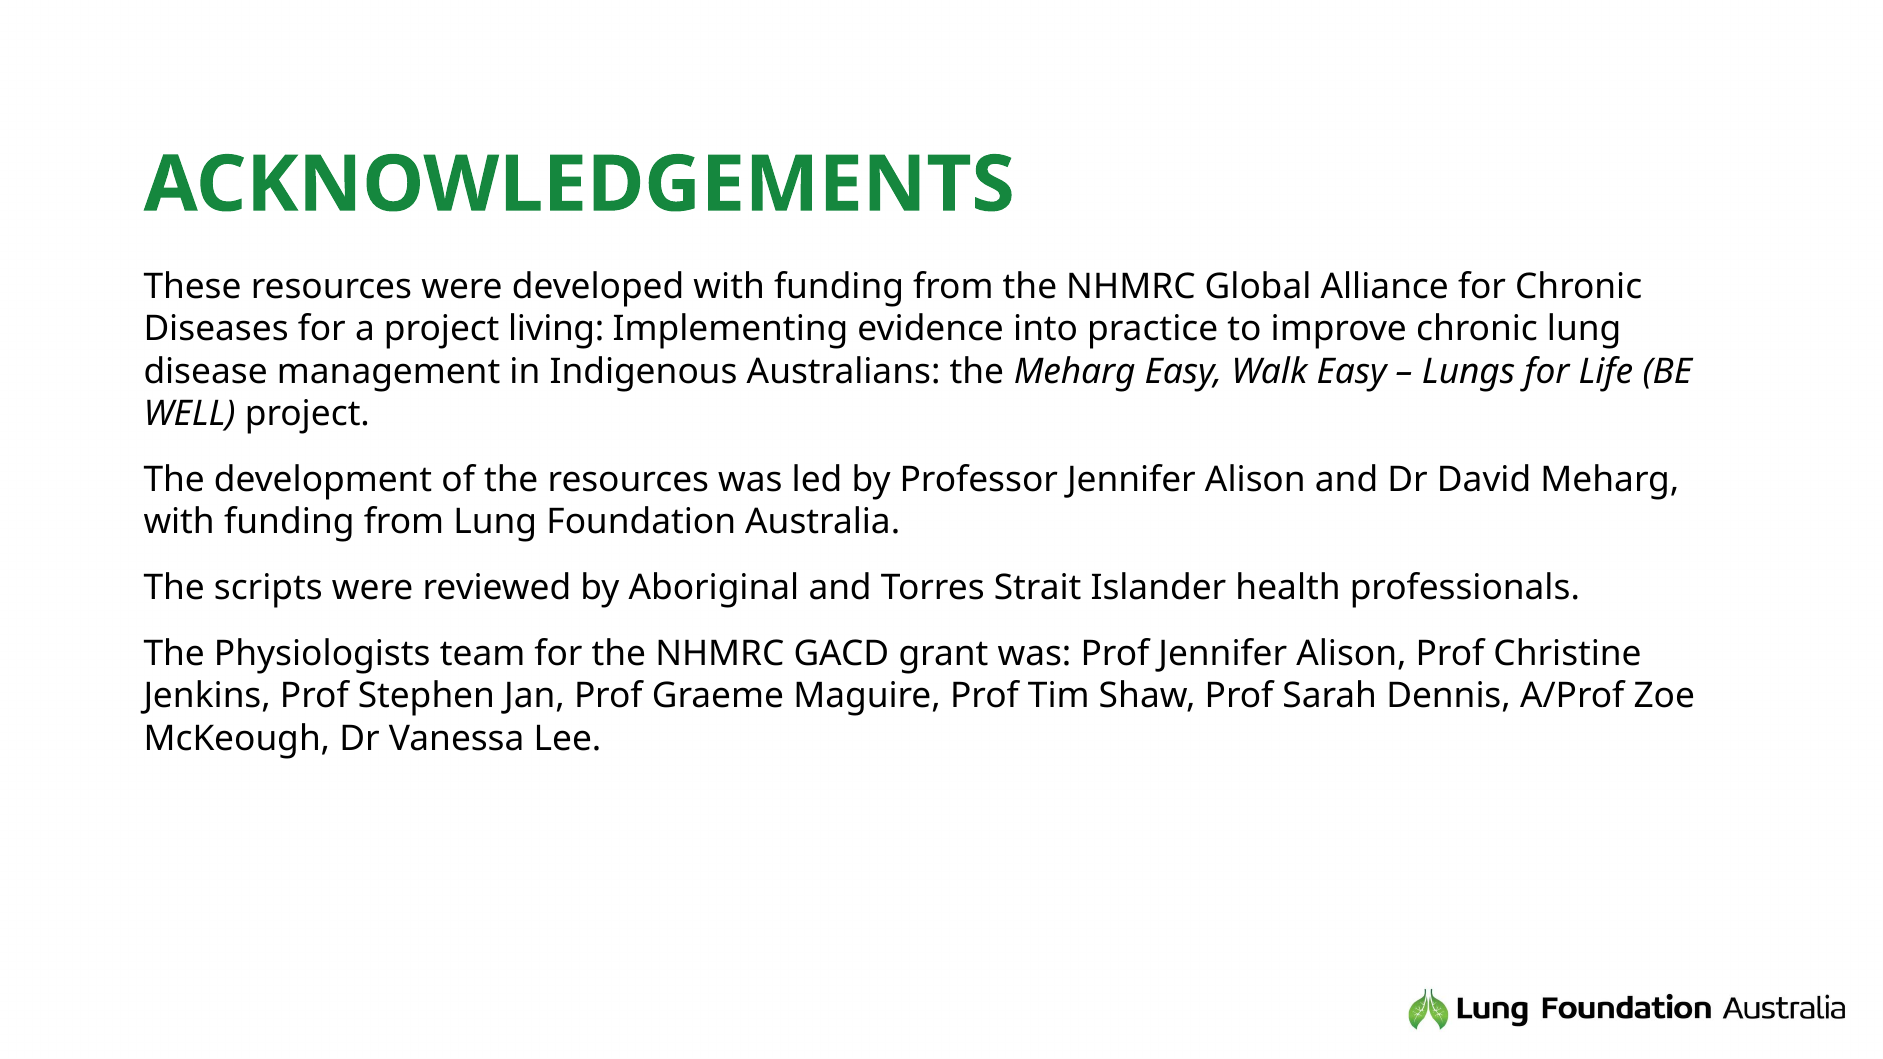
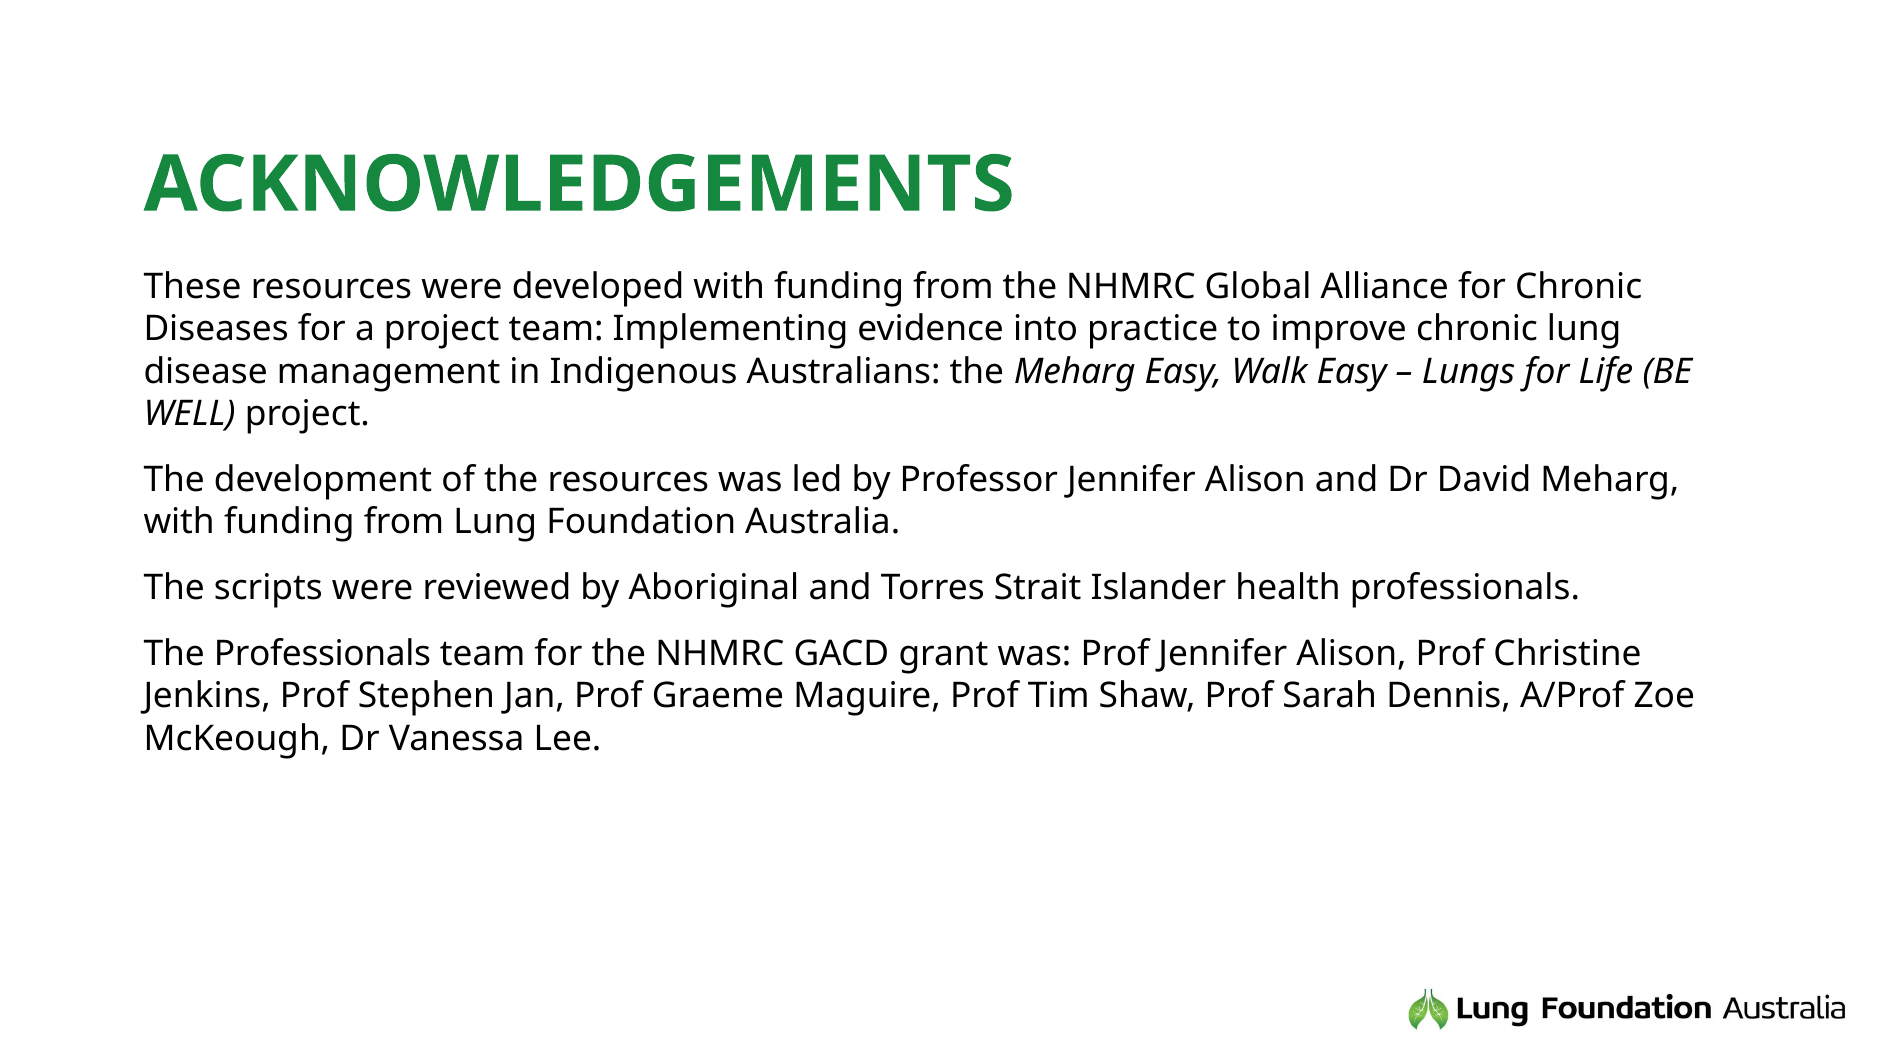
project living: living -> team
The Physiologists: Physiologists -> Professionals
